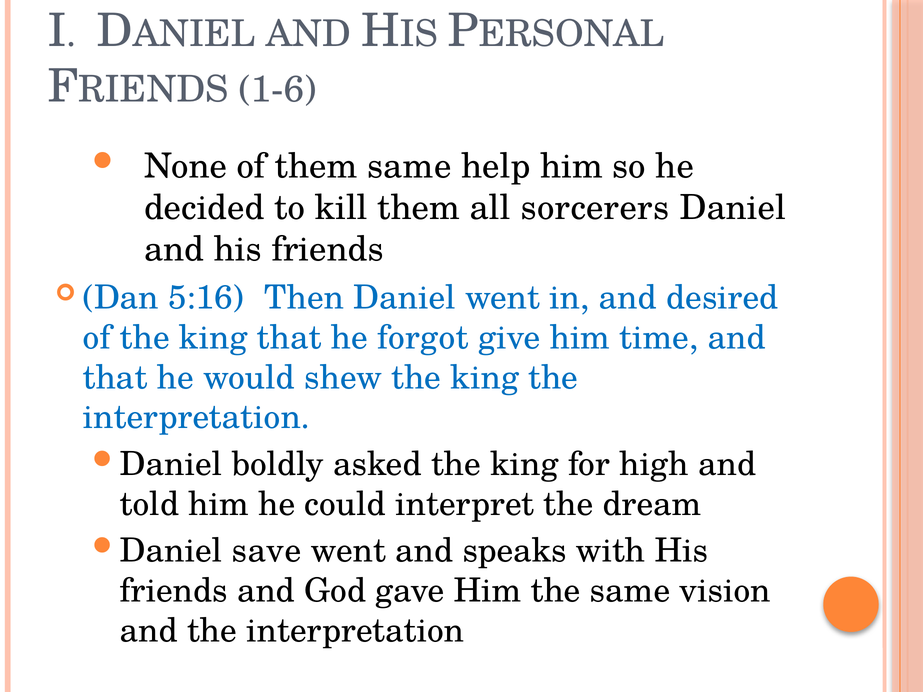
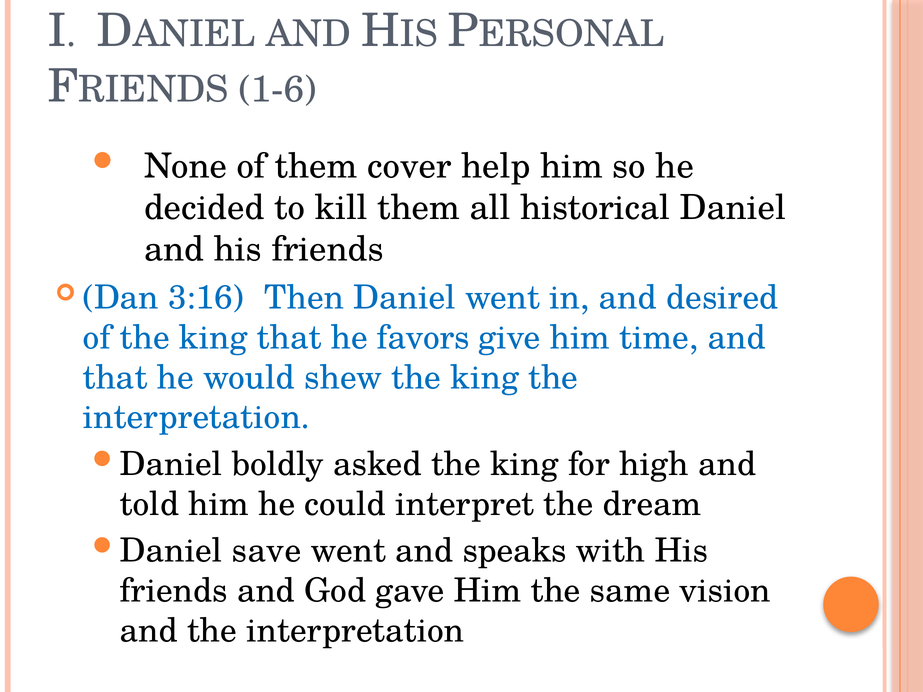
them same: same -> cover
sorcerers: sorcerers -> historical
5:16: 5:16 -> 3:16
forgot: forgot -> favors
